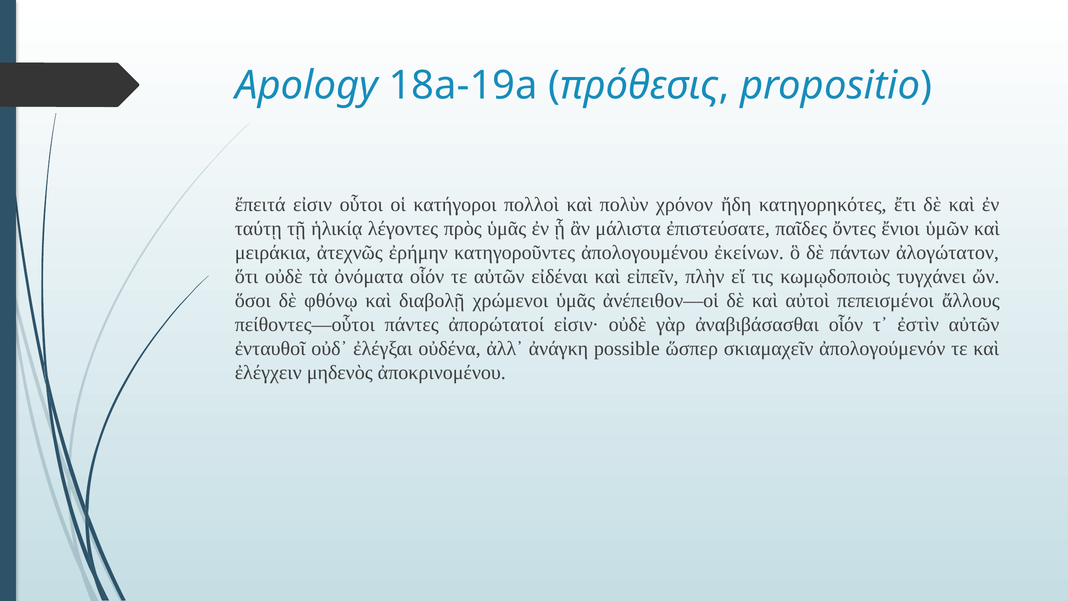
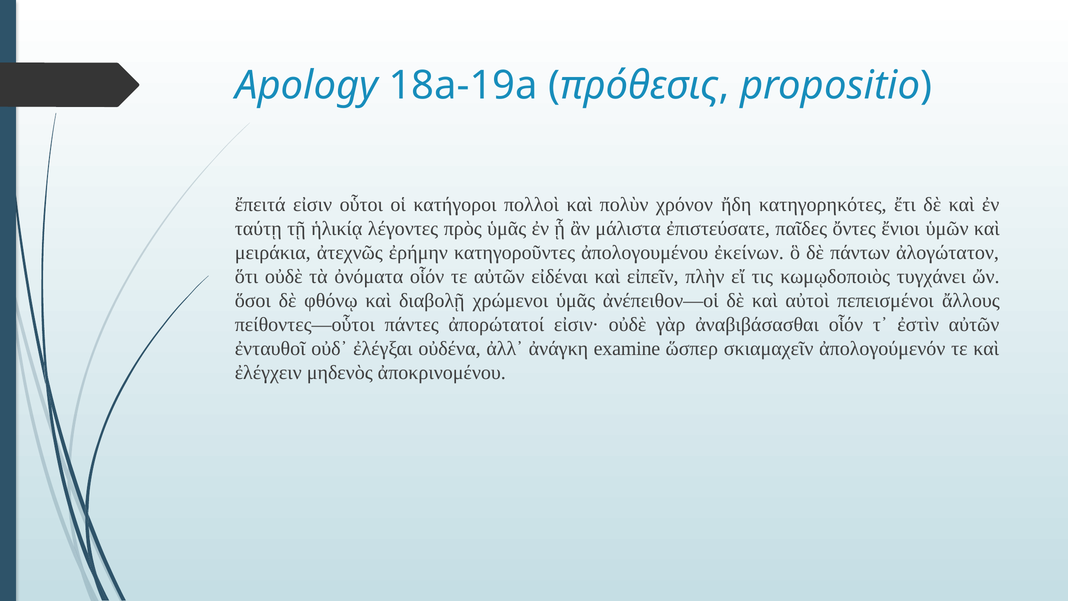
possible: possible -> examine
